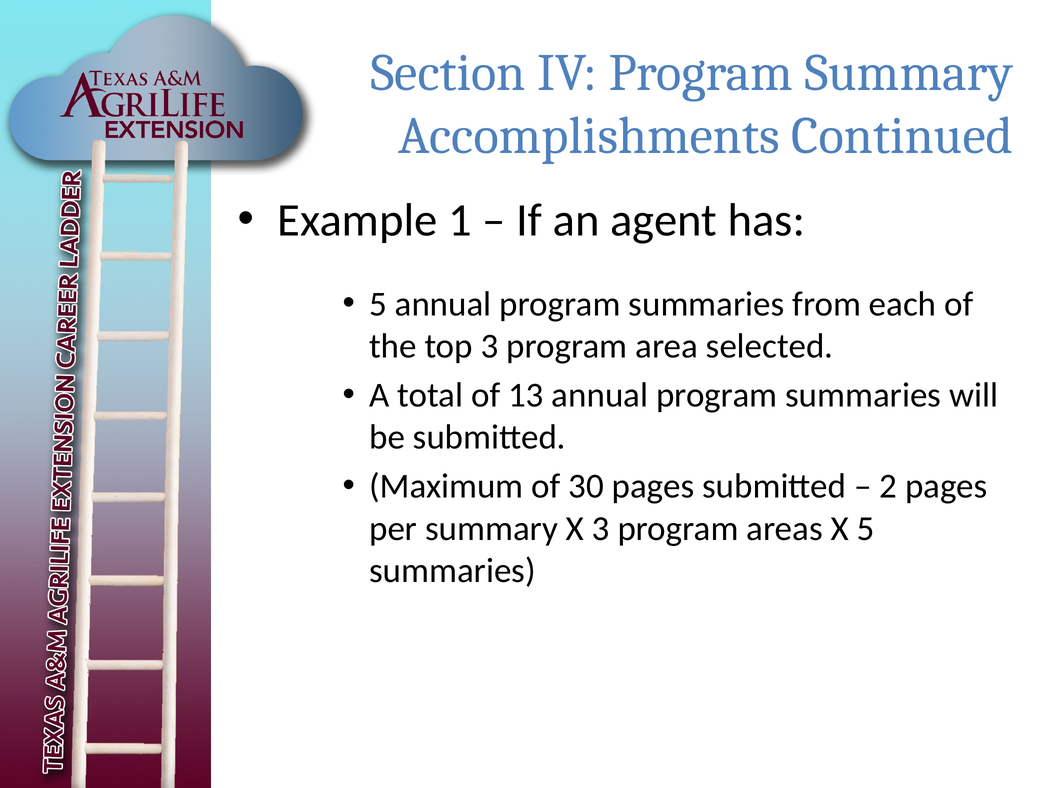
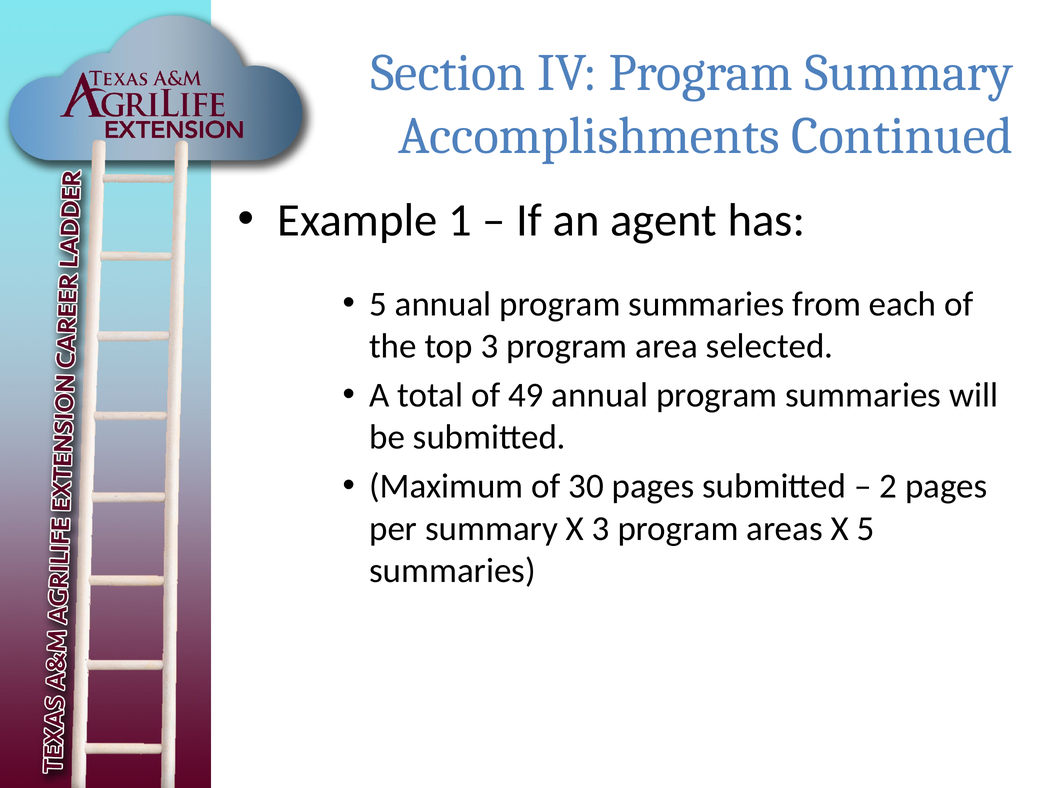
13: 13 -> 49
